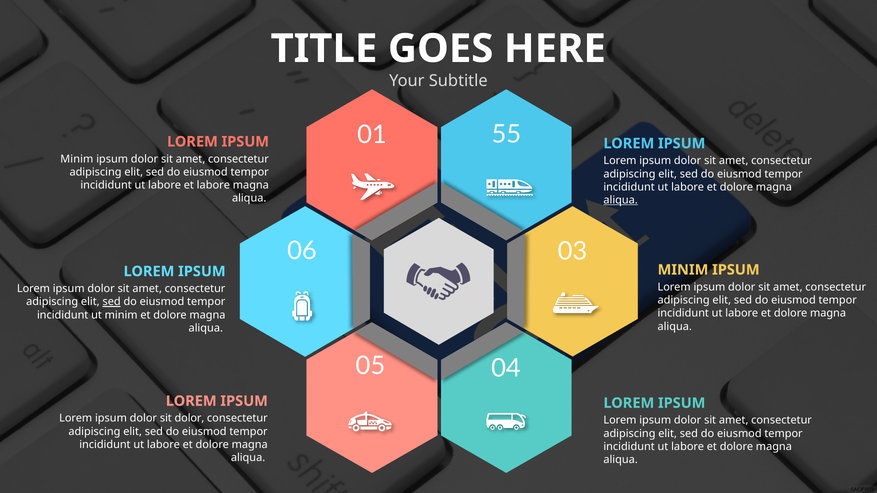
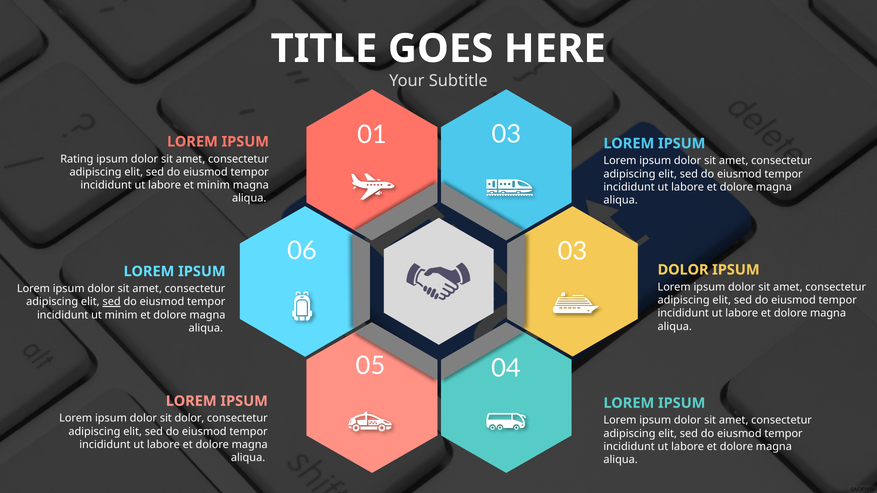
01 55: 55 -> 03
Minim at (77, 159): Minim -> Rating
et labore: labore -> minim
aliqua at (621, 200) underline: present -> none
MINIM at (683, 270): MINIM -> DOLOR
